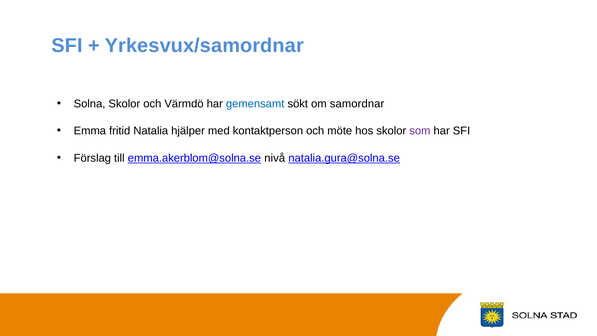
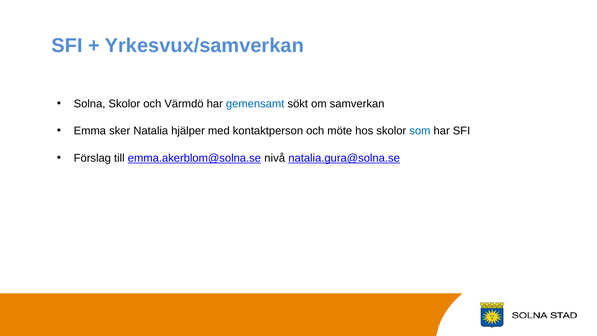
Yrkesvux/samordnar: Yrkesvux/samordnar -> Yrkesvux/samverkan
samordnar: samordnar -> samverkan
fritid: fritid -> sker
som colour: purple -> blue
